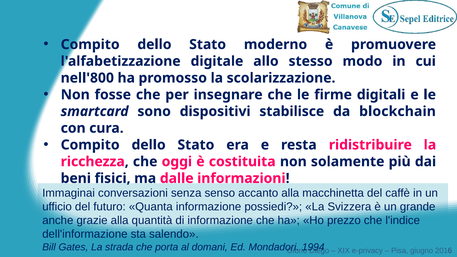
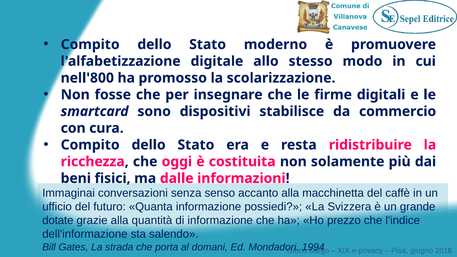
blockchain: blockchain -> commercio
anche: anche -> dotate
